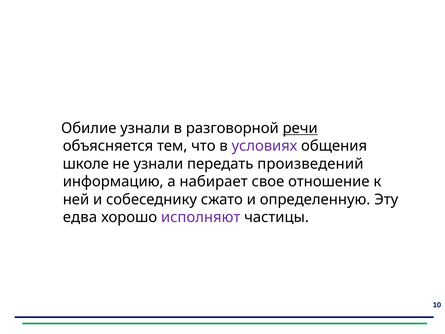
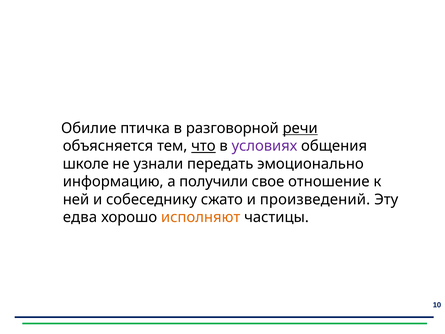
Обилие узнали: узнали -> птичка
что underline: none -> present
произведений: произведений -> эмоционально
набирает: набирает -> получили
определенную: определенную -> произведений
исполняют colour: purple -> orange
